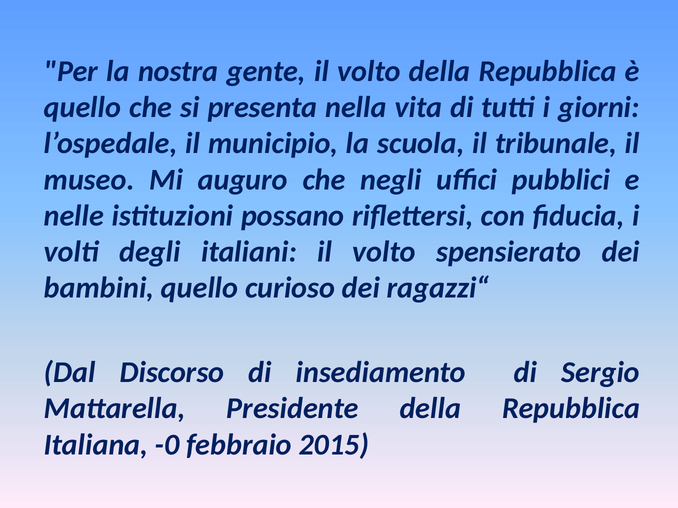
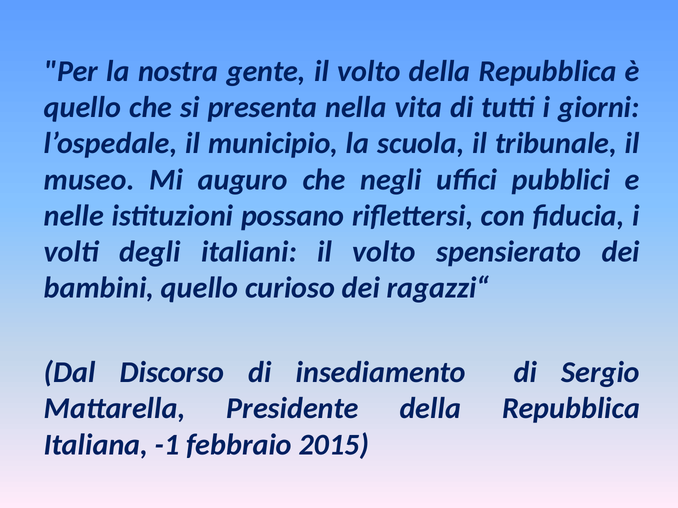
-0: -0 -> -1
